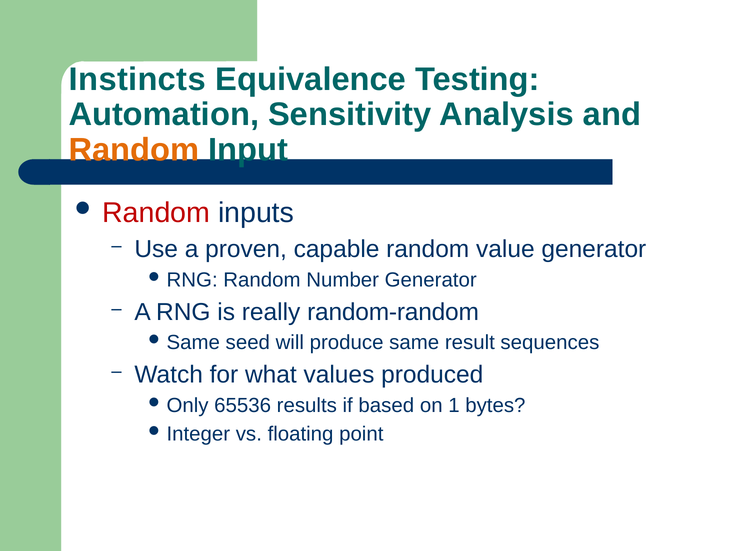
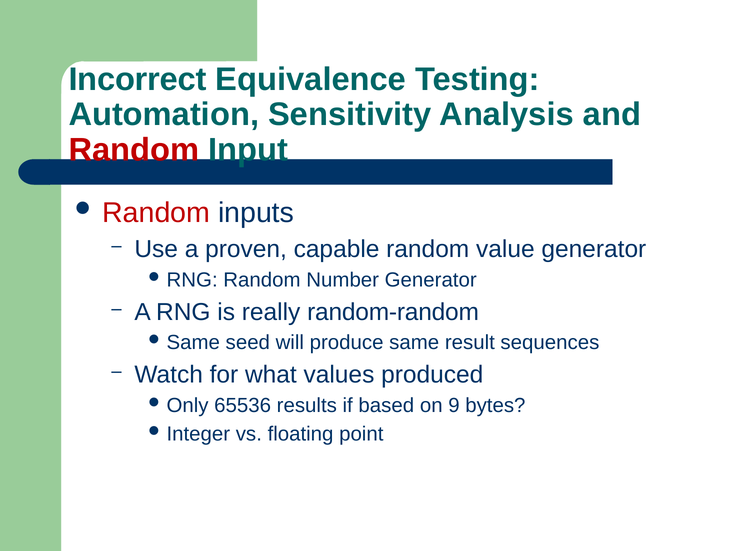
Instincts: Instincts -> Incorrect
Random at (134, 150) colour: orange -> red
1: 1 -> 9
